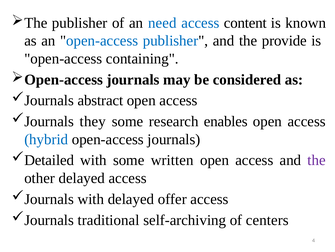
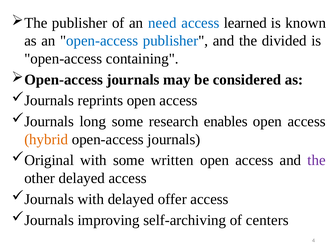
content: content -> learned
provide: provide -> divided
abstract: abstract -> reprints
they: they -> long
hybrid colour: blue -> orange
Detailed: Detailed -> Original
traditional: traditional -> improving
